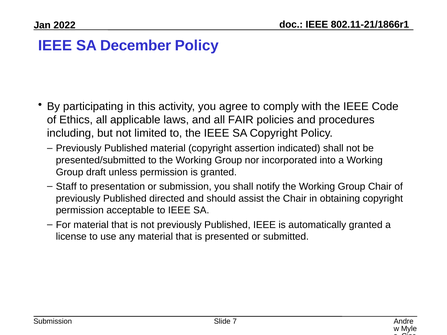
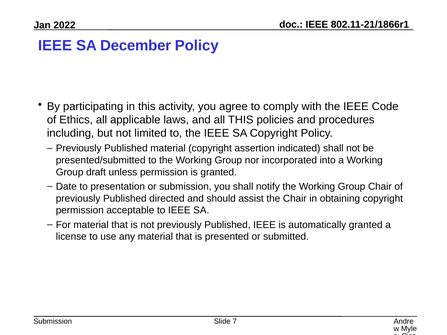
all FAIR: FAIR -> THIS
Staff: Staff -> Date
